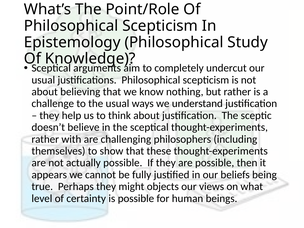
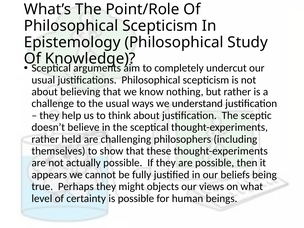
with: with -> held
